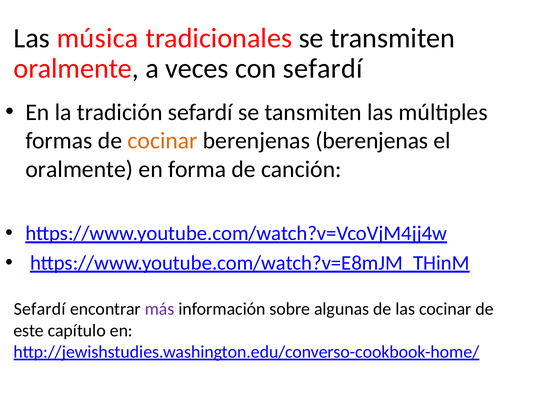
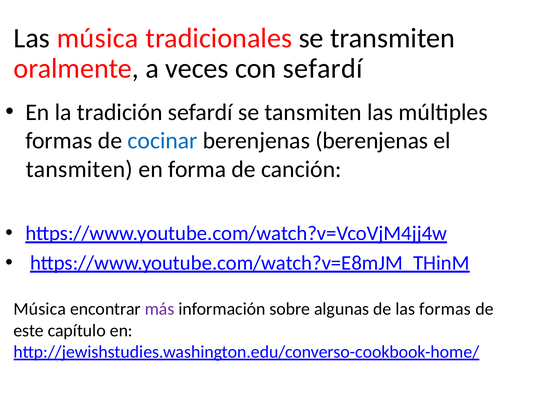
cocinar at (163, 141) colour: orange -> blue
oralmente at (79, 169): oralmente -> tansmiten
Sefardí at (40, 309): Sefardí -> Música
las cocinar: cocinar -> formas
